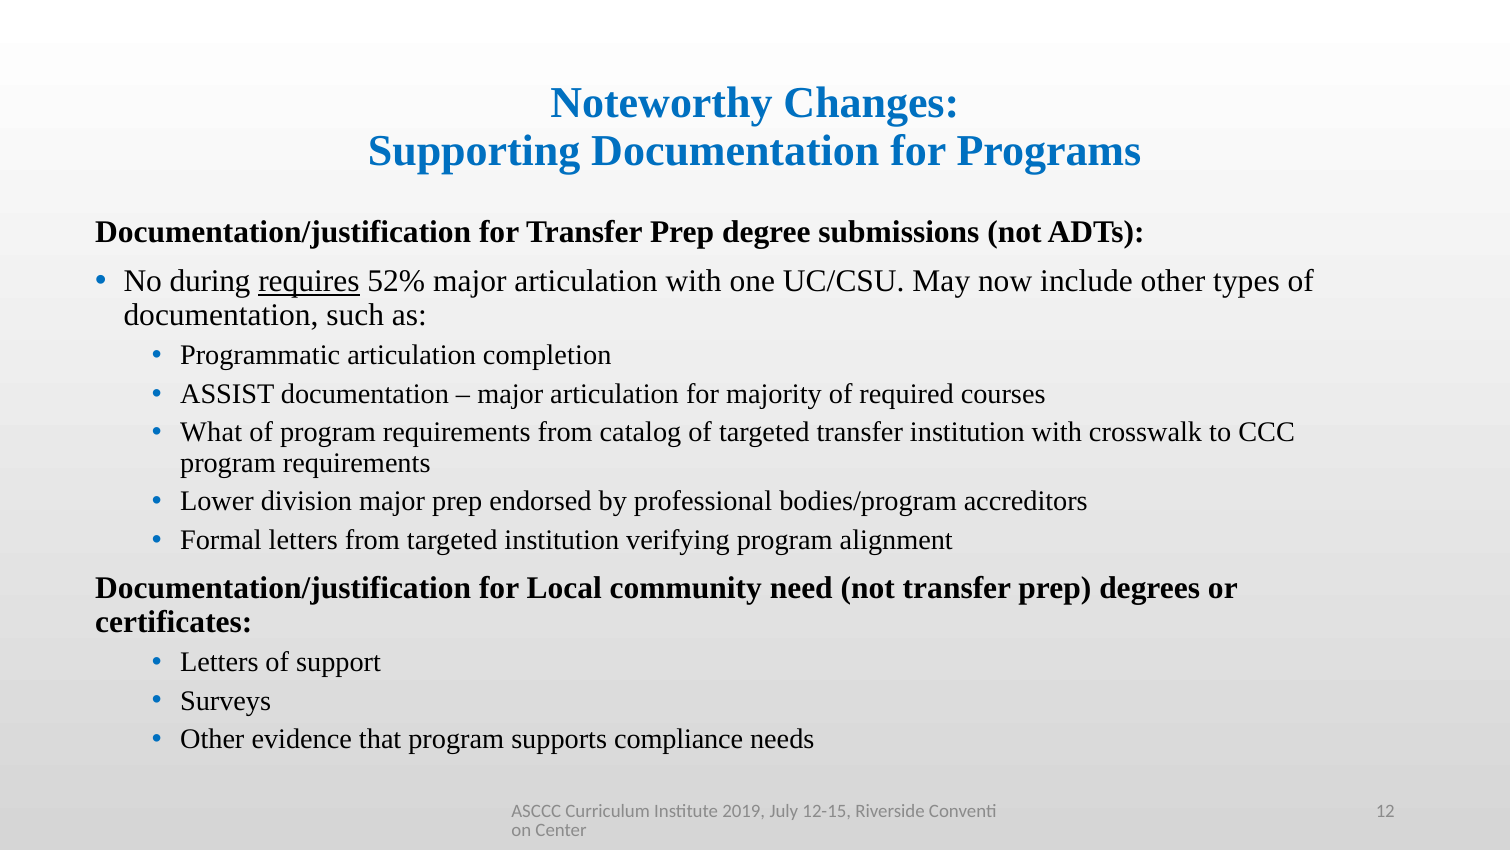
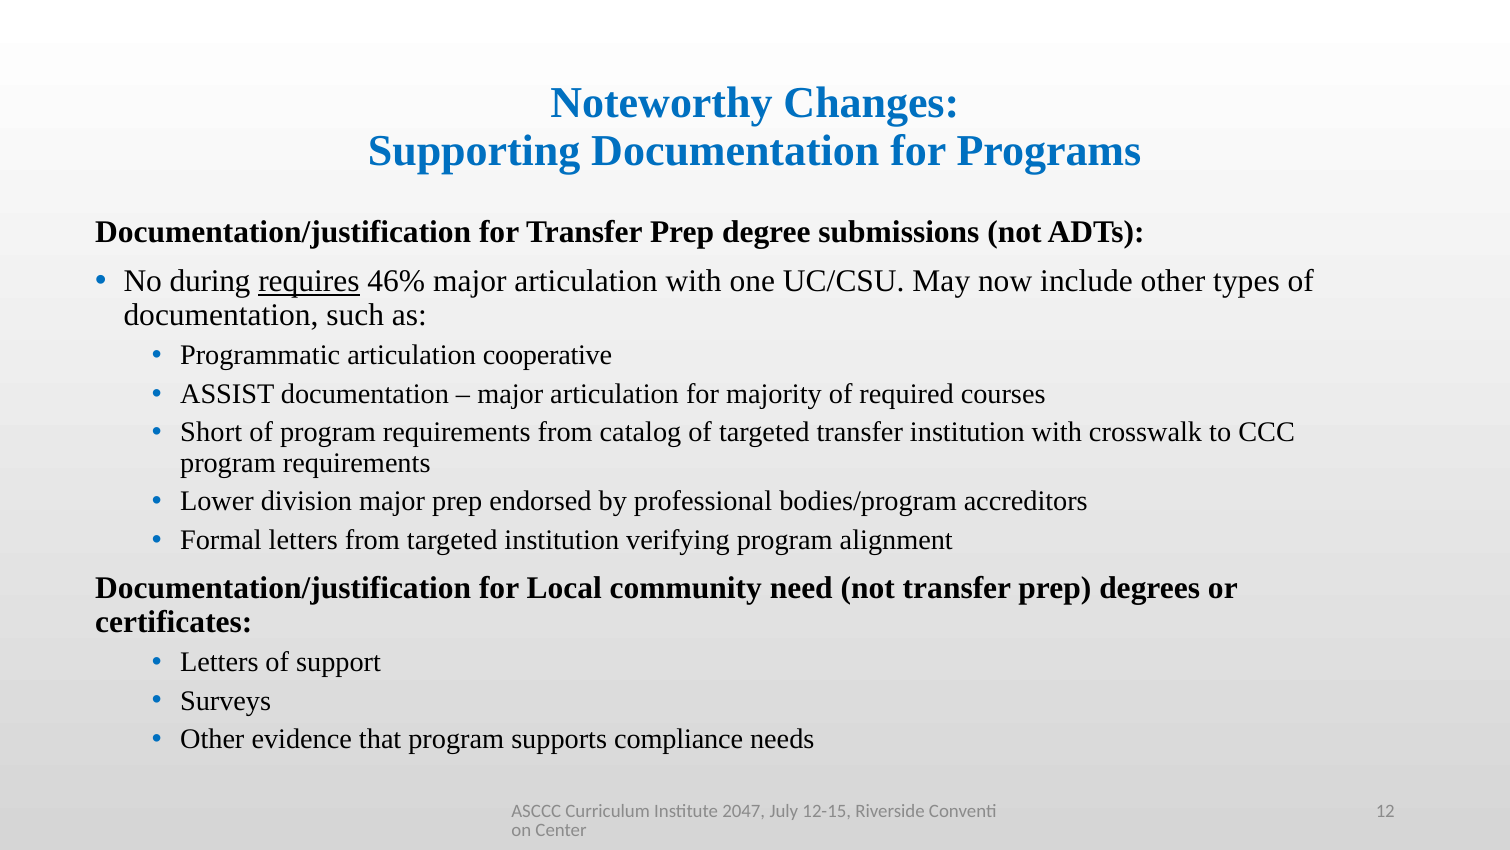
52%: 52% -> 46%
completion: completion -> cooperative
What: What -> Short
2019: 2019 -> 2047
